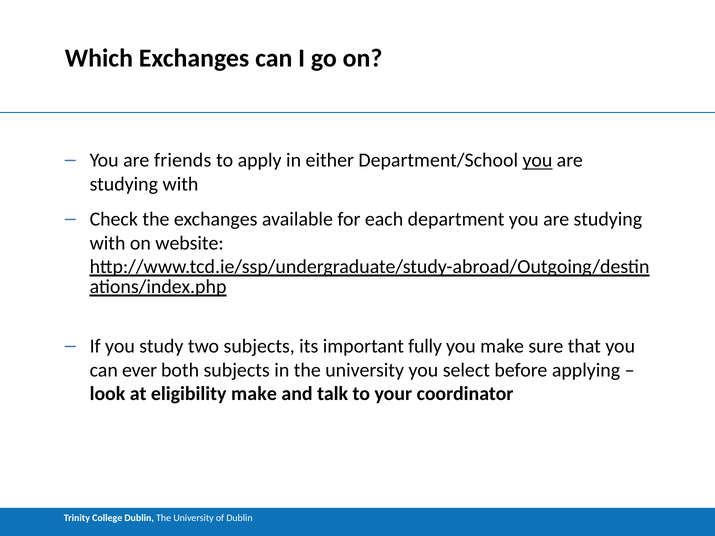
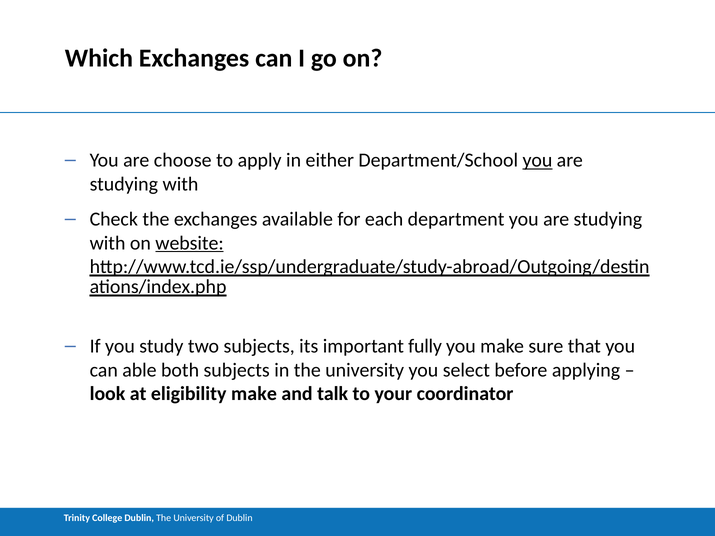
friends: friends -> choose
website underline: none -> present
ever: ever -> able
